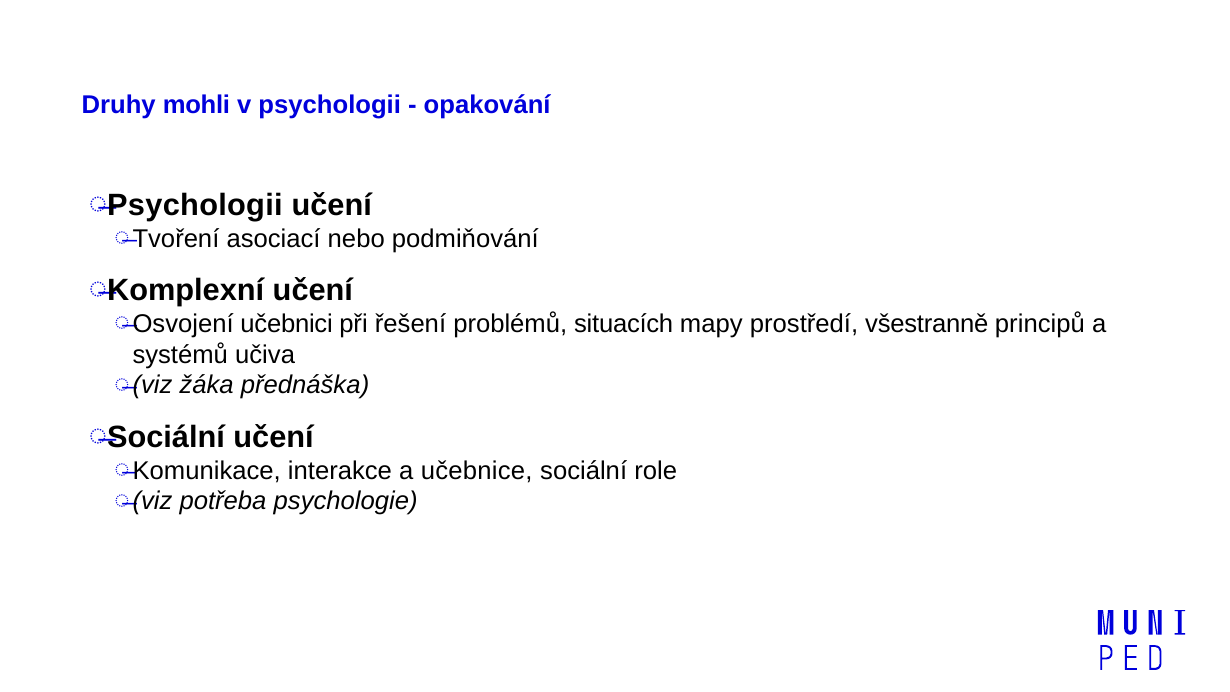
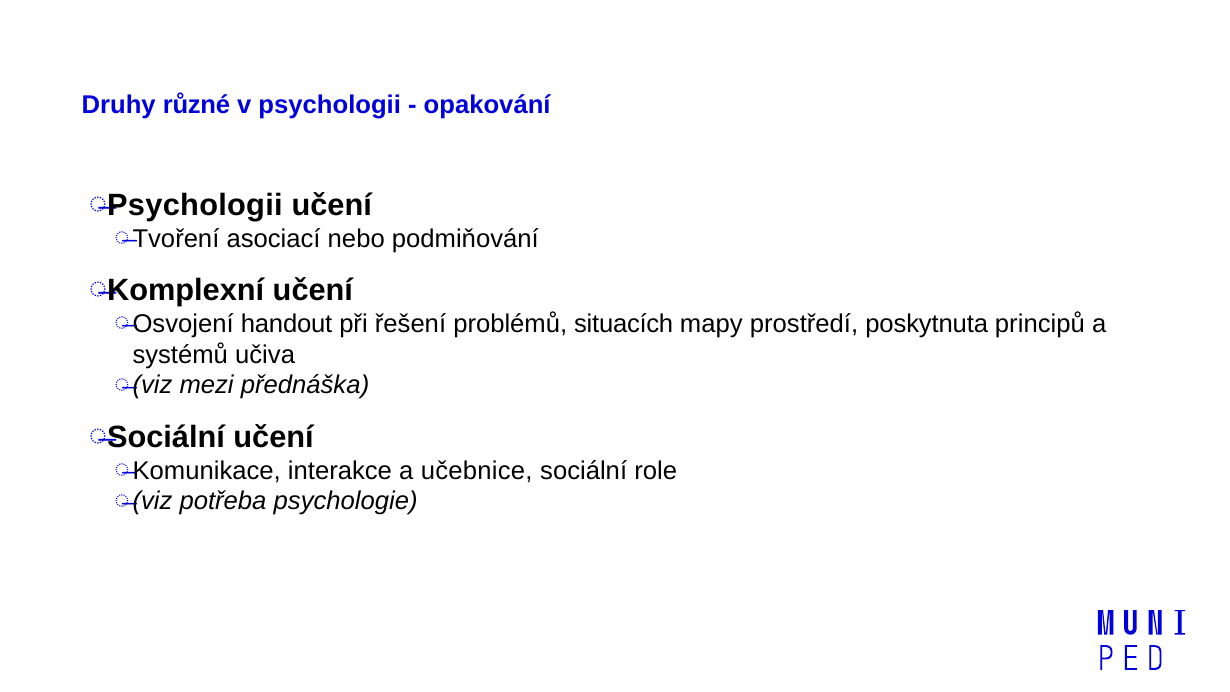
mohli: mohli -> různé
učebnici: učebnici -> handout
všestranně: všestranně -> poskytnuta
žáka: žáka -> mezi
